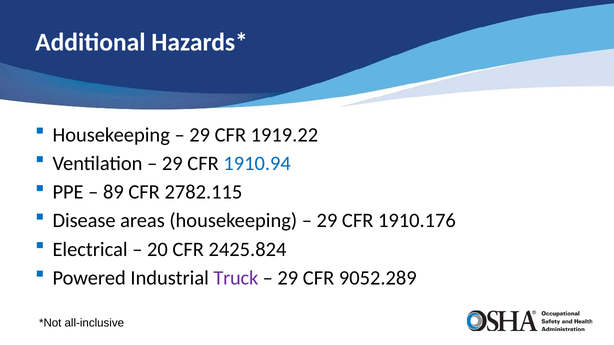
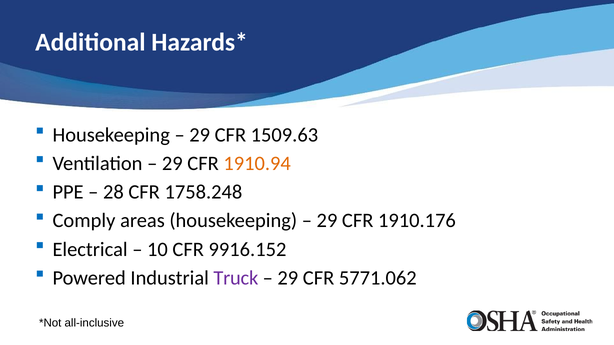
1919.22: 1919.22 -> 1509.63
1910.94 colour: blue -> orange
89: 89 -> 28
2782.115: 2782.115 -> 1758.248
Disease: Disease -> Comply
20: 20 -> 10
2425.824: 2425.824 -> 9916.152
9052.289: 9052.289 -> 5771.062
